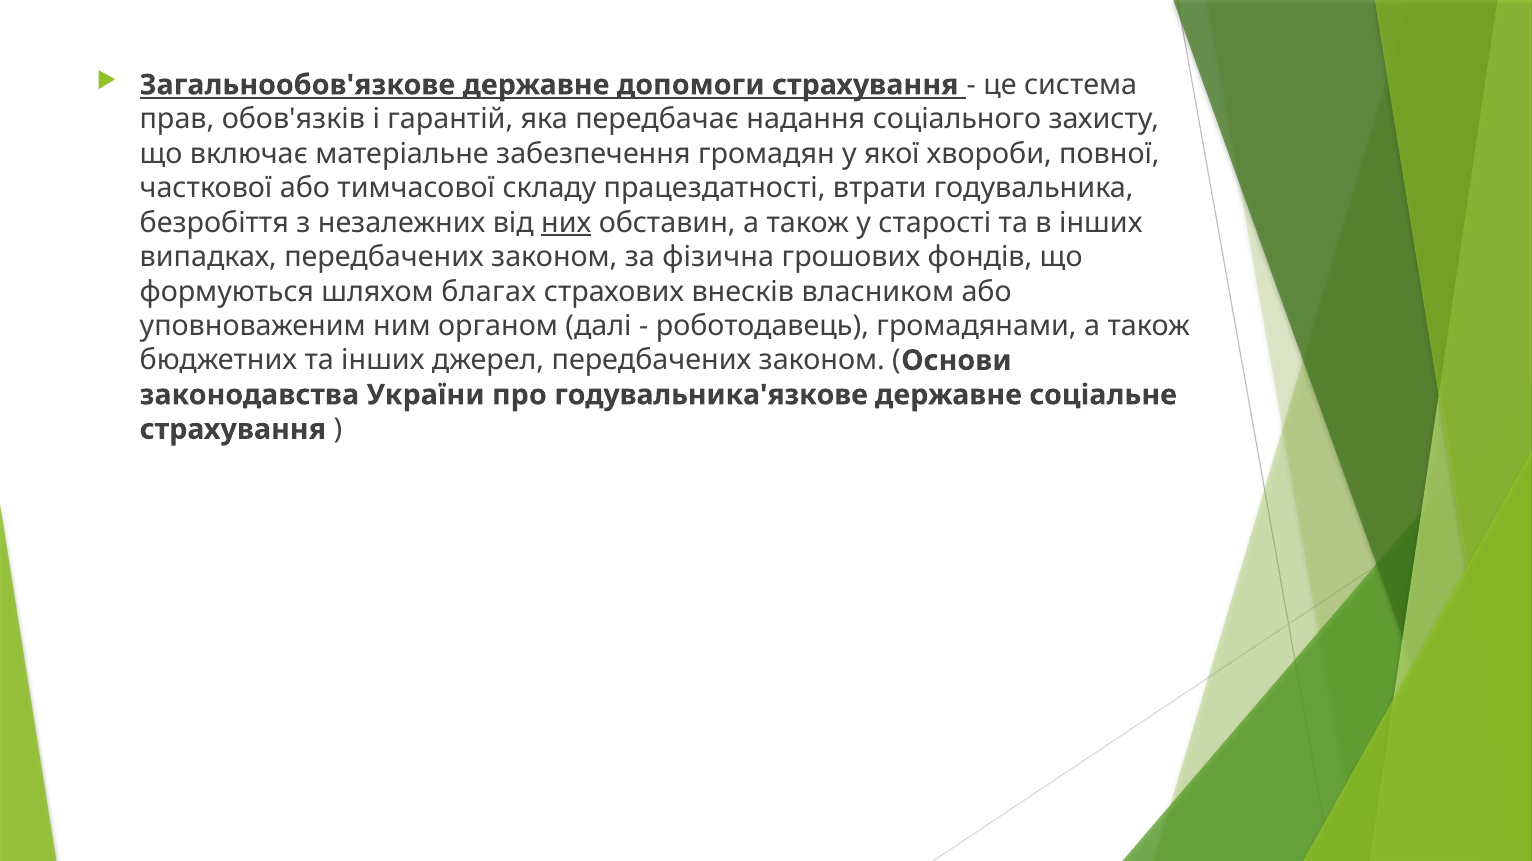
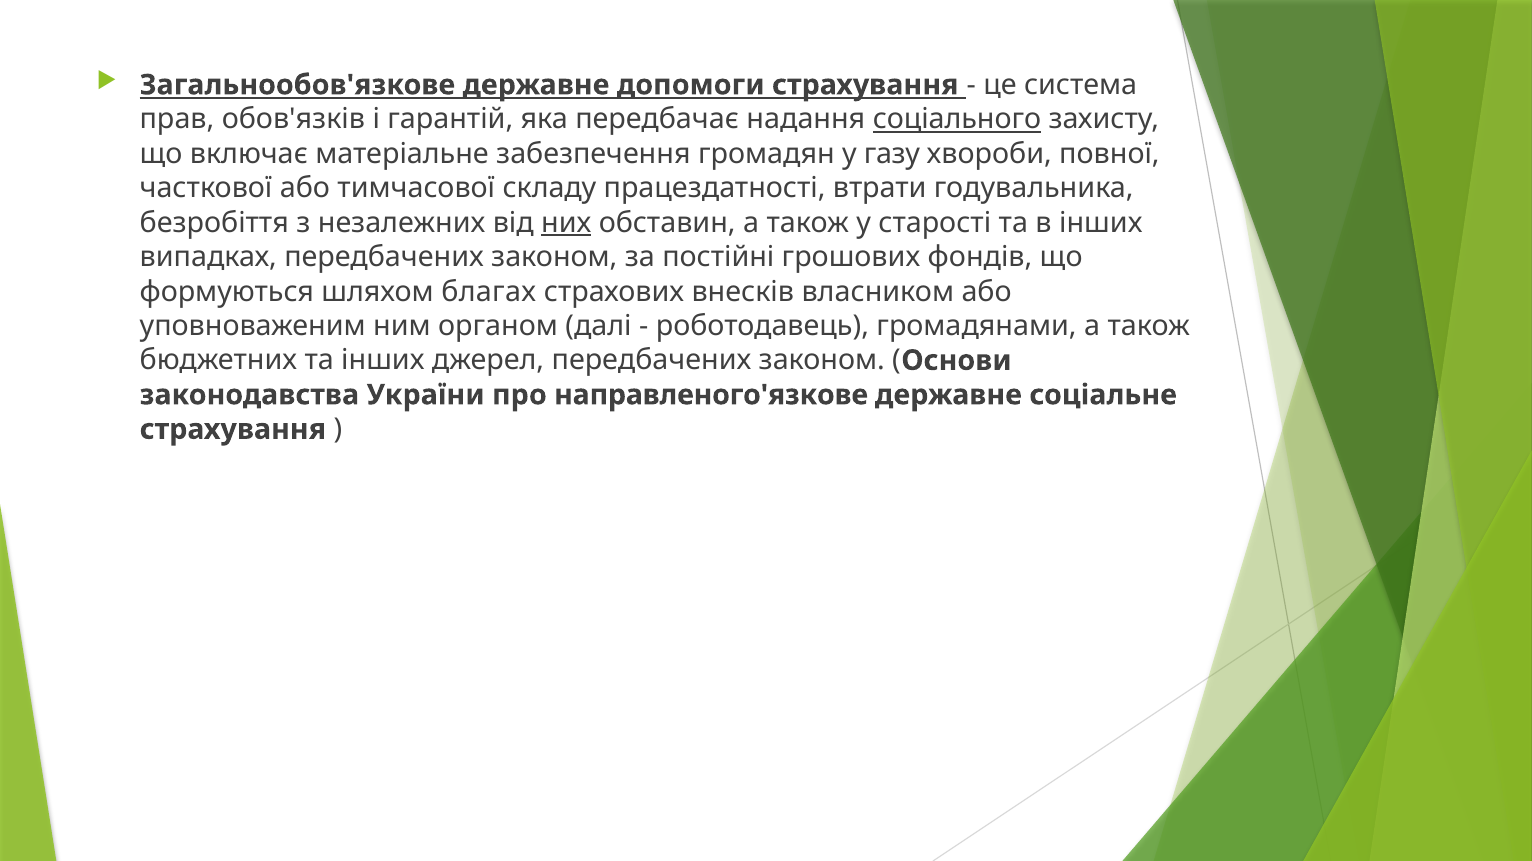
соціального underline: none -> present
якої: якої -> газу
фізична: фізична -> постійні
годувальника'язкове: годувальника'язкове -> направленого'язкове
